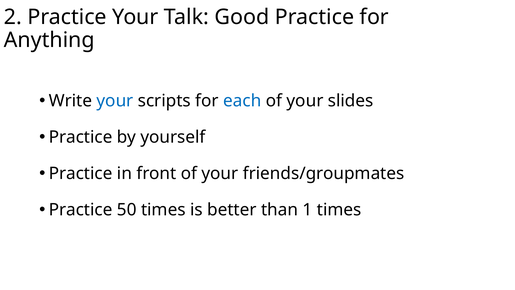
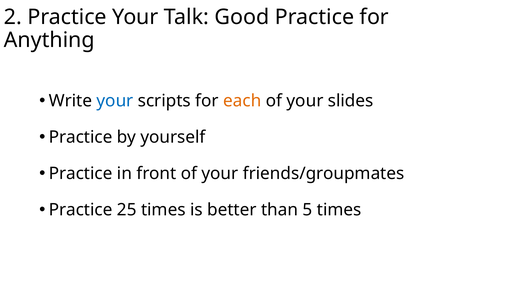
each colour: blue -> orange
50: 50 -> 25
1: 1 -> 5
